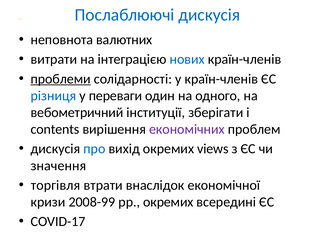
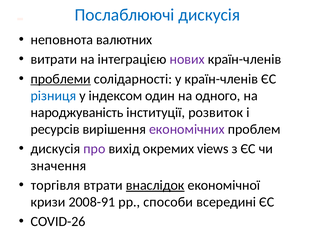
нових colour: blue -> purple
переваги: переваги -> індексом
вебометричний: вебометричний -> народжуваність
зберігати: зберігати -> розвиток
contents: contents -> ресурсів
про colour: blue -> purple
внаслідок underline: none -> present
2008-99: 2008-99 -> 2008-91
рр окремих: окремих -> способи
COVID-17: COVID-17 -> COVID-26
